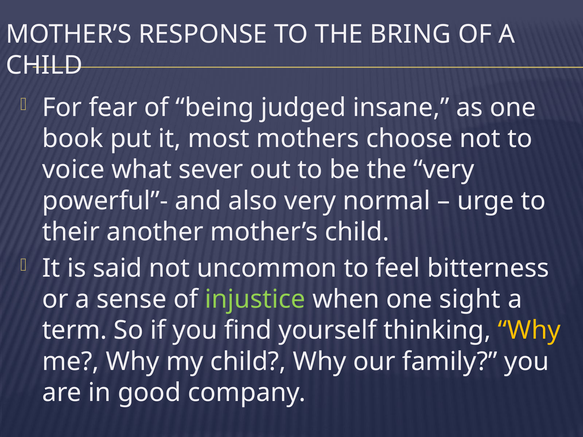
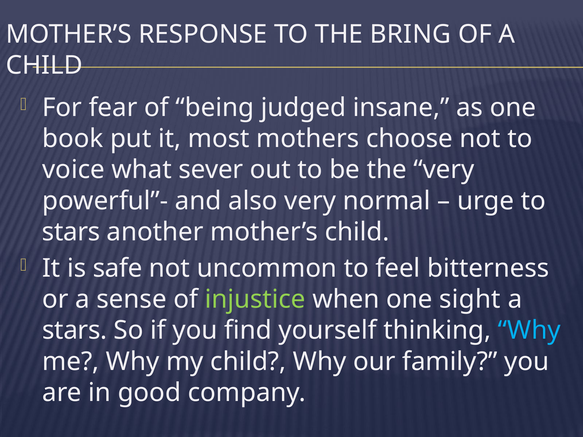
their at (71, 232): their -> stars
said: said -> safe
term at (75, 331): term -> stars
Why at (529, 331) colour: yellow -> light blue
